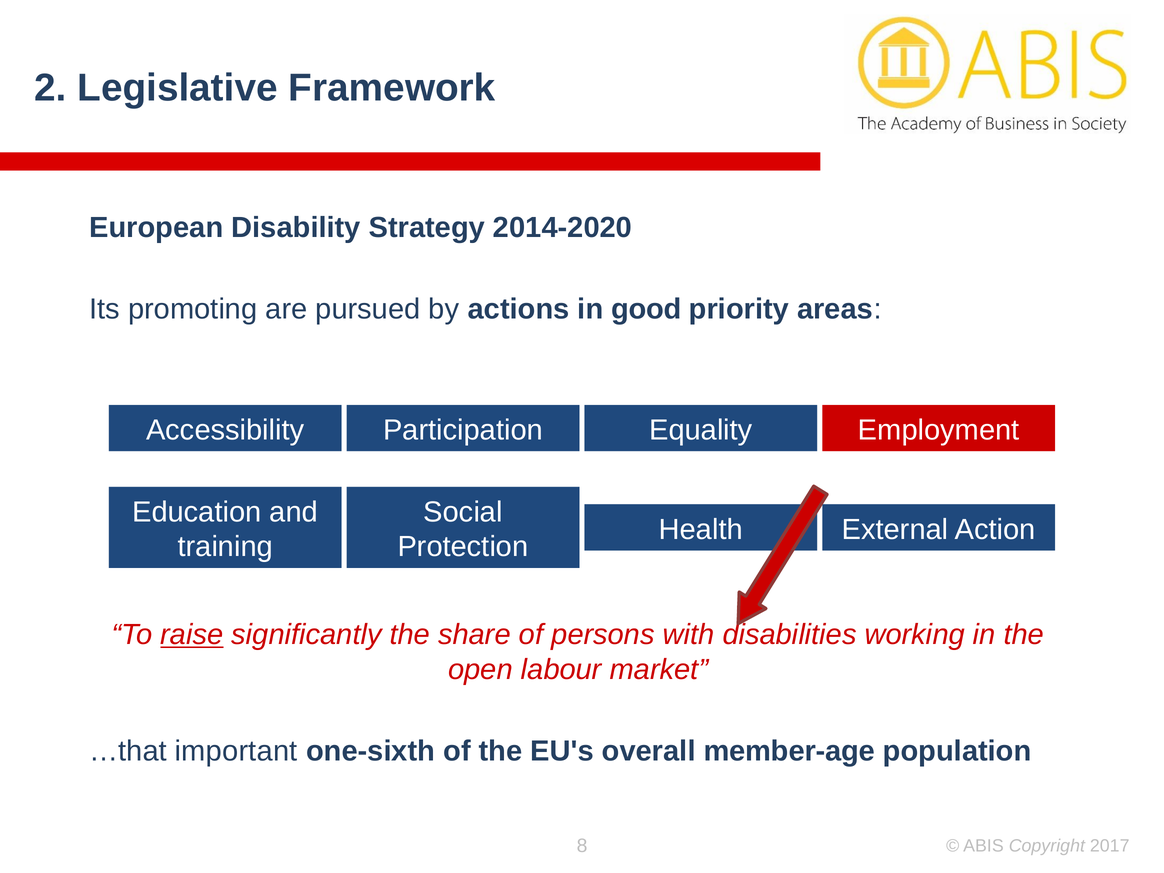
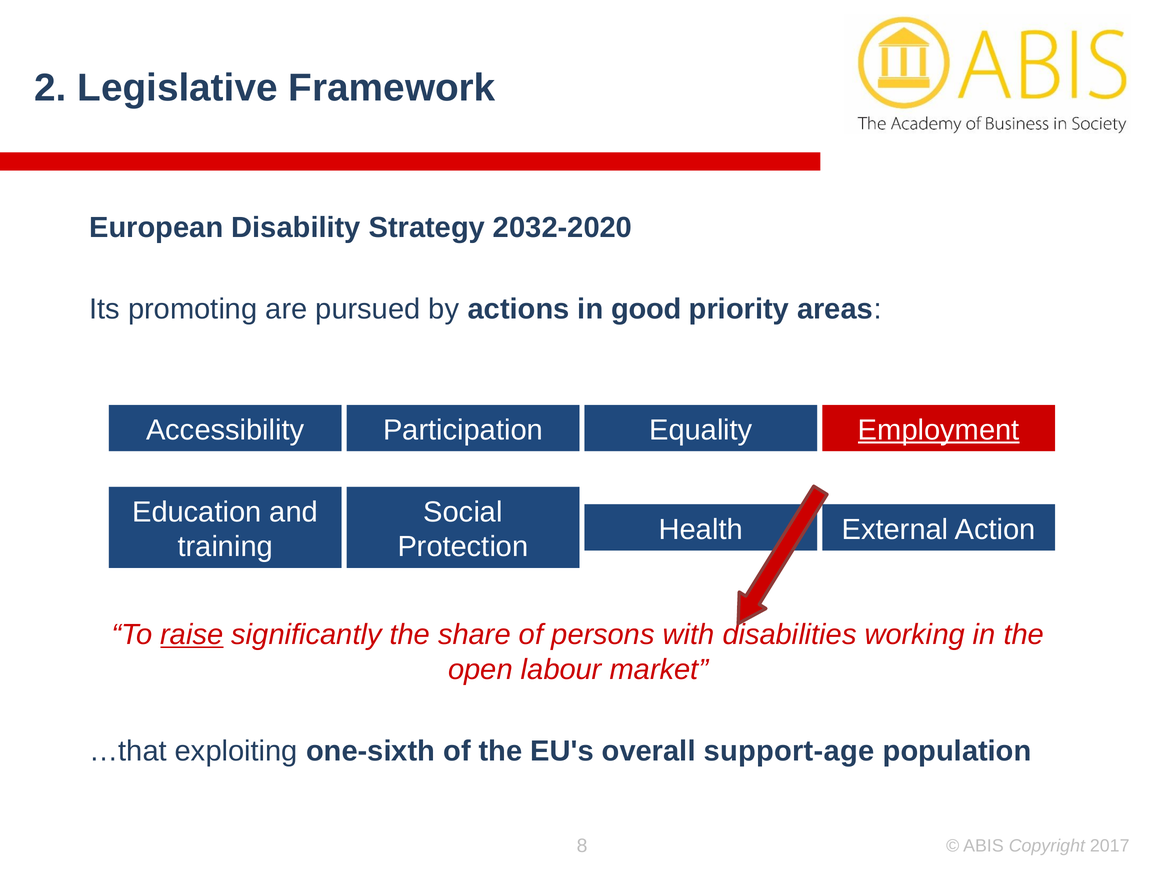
2014-2020: 2014-2020 -> 2032-2020
Employment underline: none -> present
important: important -> exploiting
member-age: member-age -> support-age
